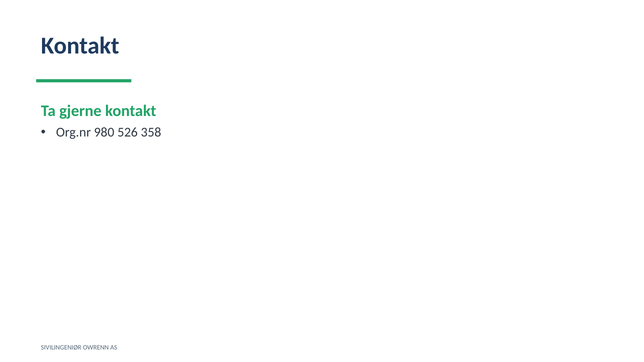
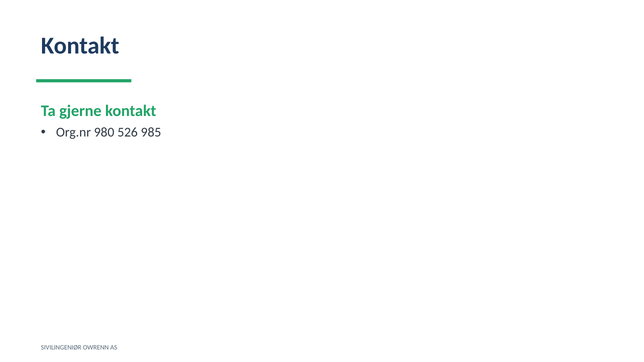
358: 358 -> 985
